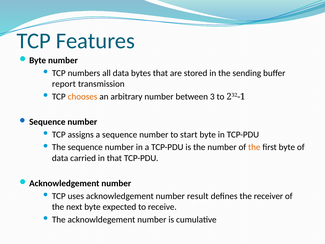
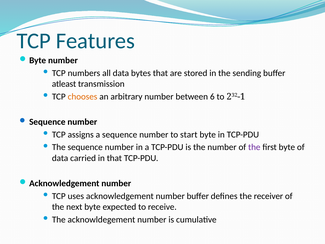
report: report -> atleast
3: 3 -> 6
the at (254, 147) colour: orange -> purple
number result: result -> buffer
